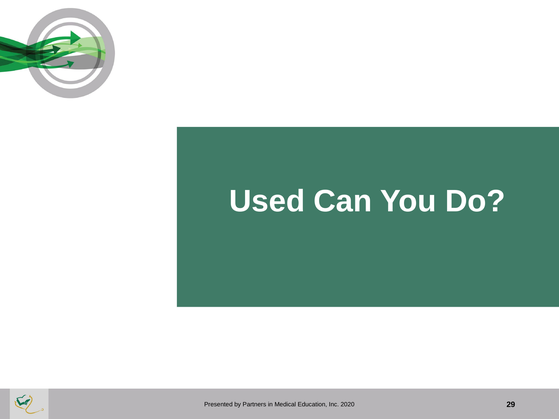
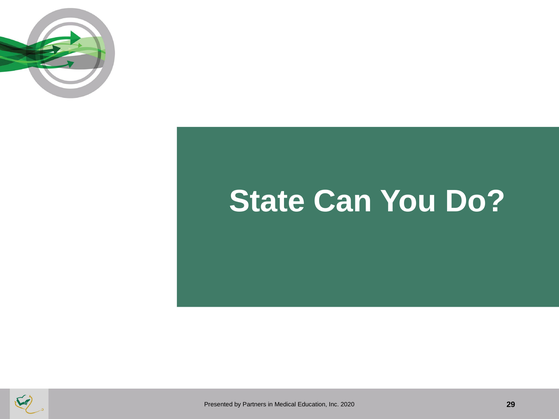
Used: Used -> State
